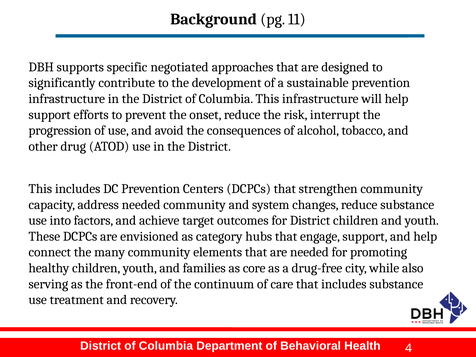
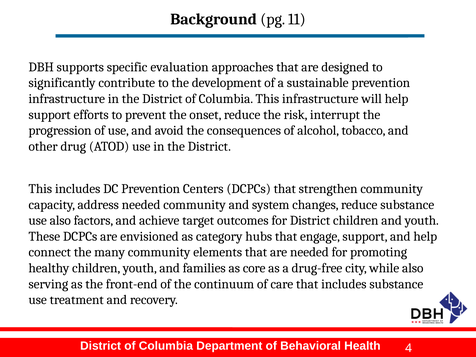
negotiated: negotiated -> evaluation
use into: into -> also
